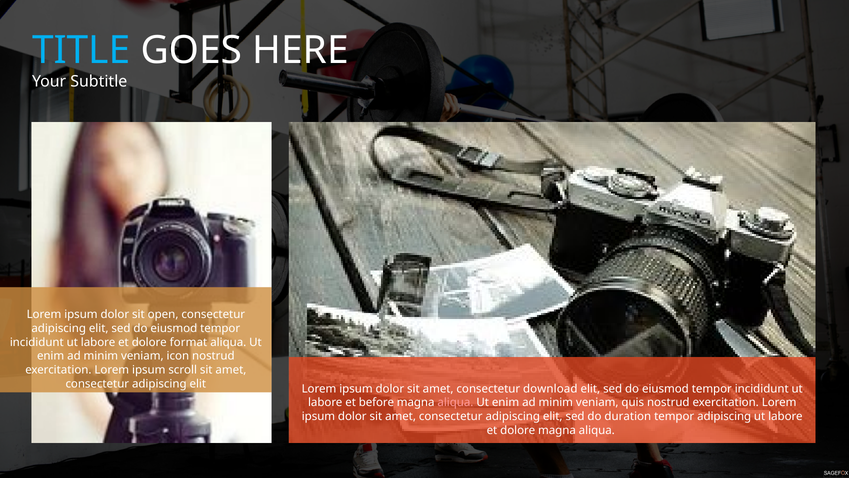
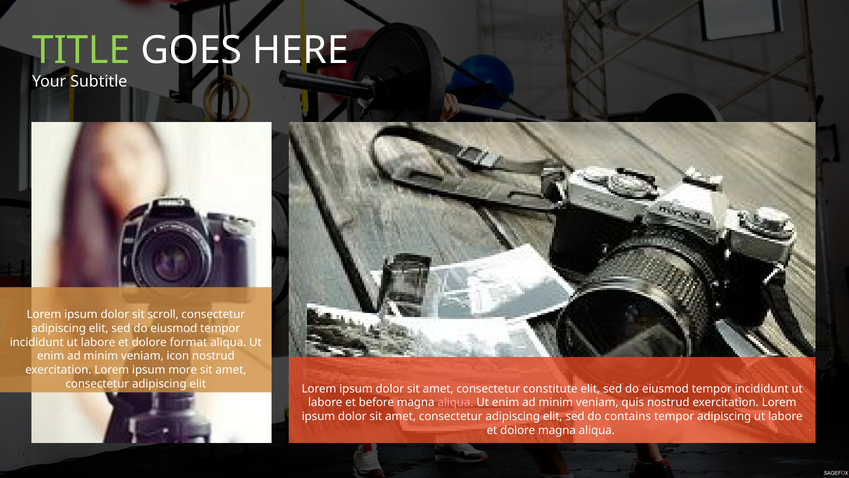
TITLE colour: light blue -> light green
open: open -> scroll
scroll: scroll -> more
download: download -> constitute
duration: duration -> contains
